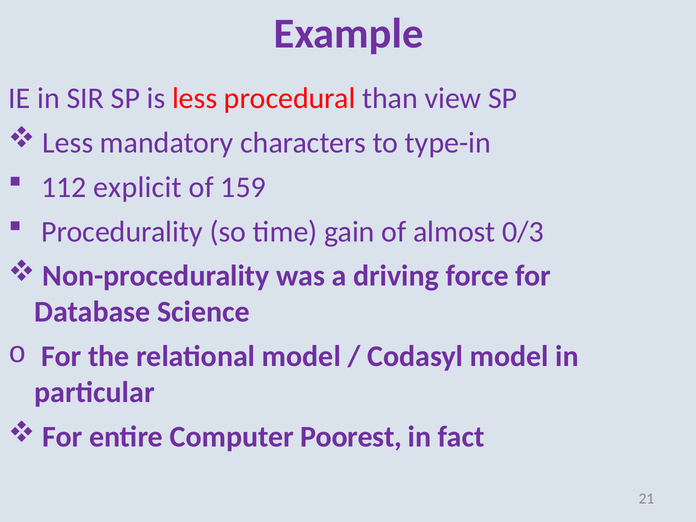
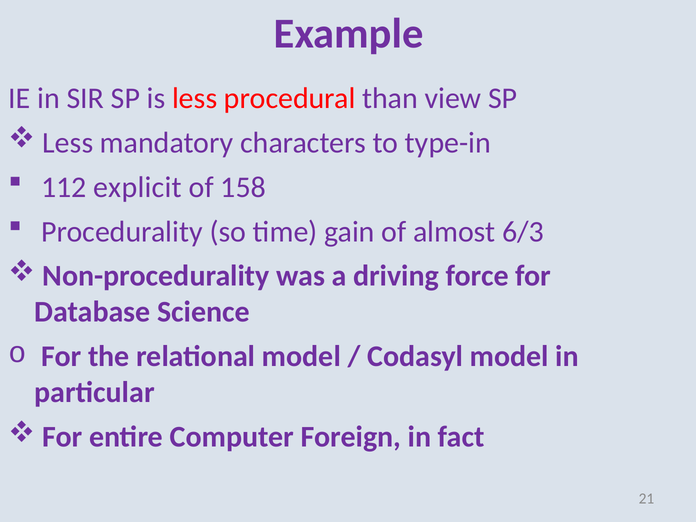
159: 159 -> 158
0/3: 0/3 -> 6/3
Poorest: Poorest -> Foreign
